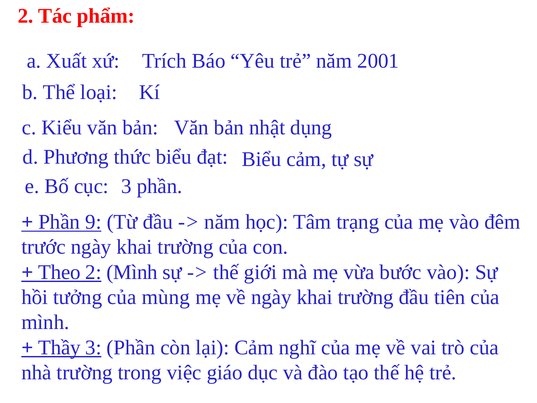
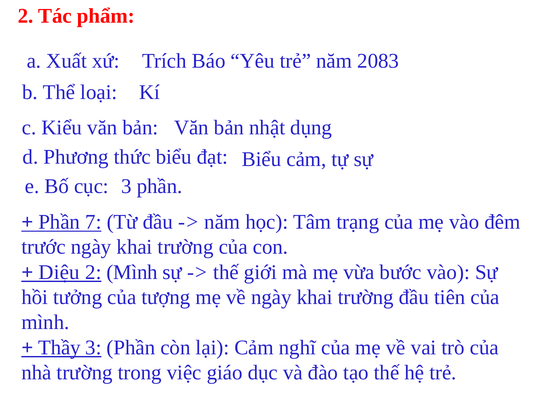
2001: 2001 -> 2083
9: 9 -> 7
Theo: Theo -> Diệu
mùng: mùng -> tượng
